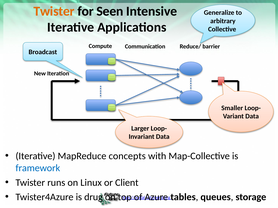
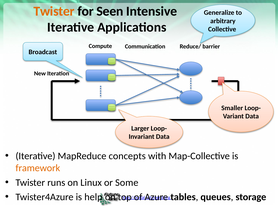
framework colour: blue -> orange
Client: Client -> Some
drug: drug -> help
